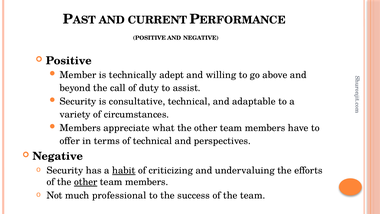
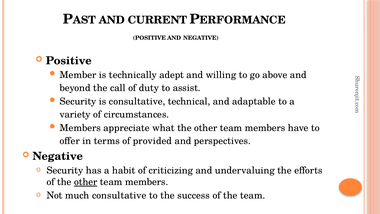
of technical: technical -> provided
habit underline: present -> none
much professional: professional -> consultative
